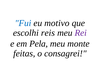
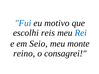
Rei colour: purple -> blue
Pela: Pela -> Seio
feitas: feitas -> reino
